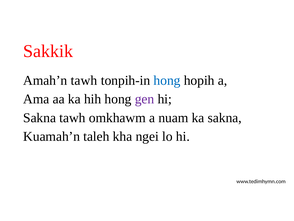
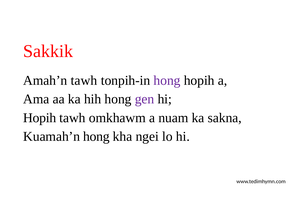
hong at (167, 80) colour: blue -> purple
Sakna at (40, 118): Sakna -> Hopih
Kuamah’n taleh: taleh -> hong
